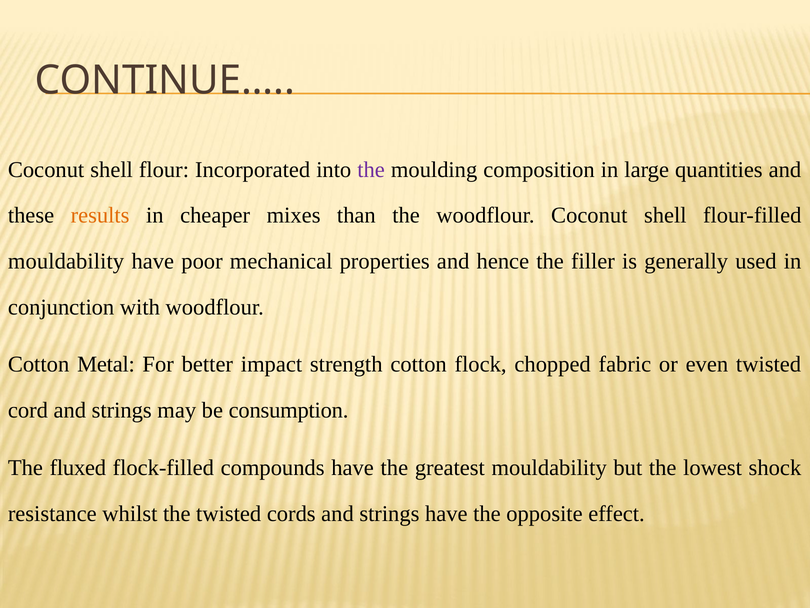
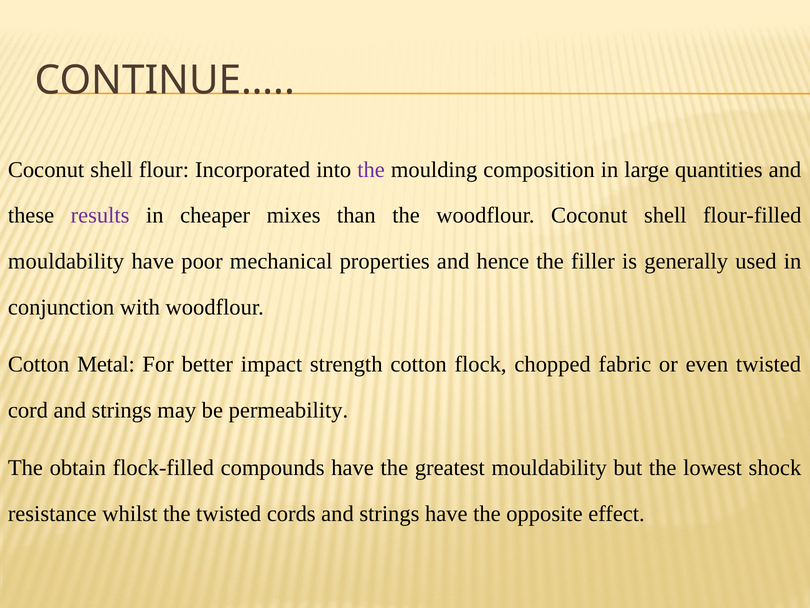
results colour: orange -> purple
consumption: consumption -> permeability
fluxed: fluxed -> obtain
